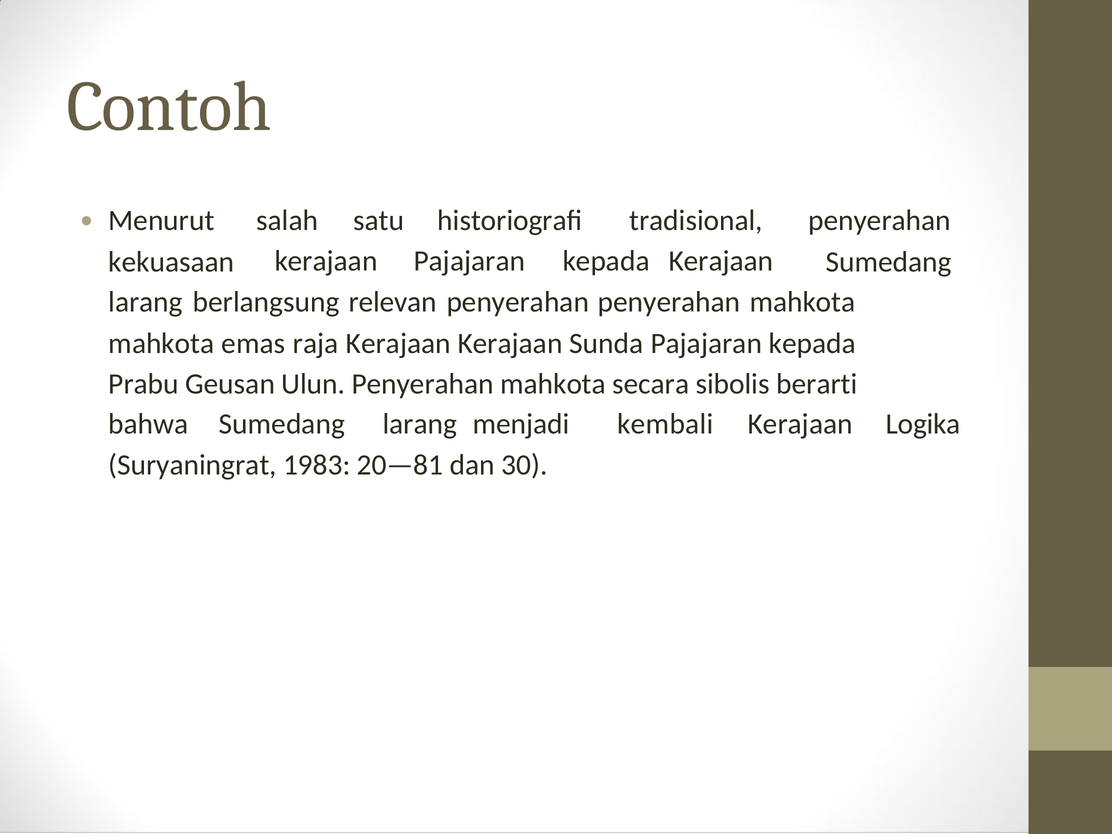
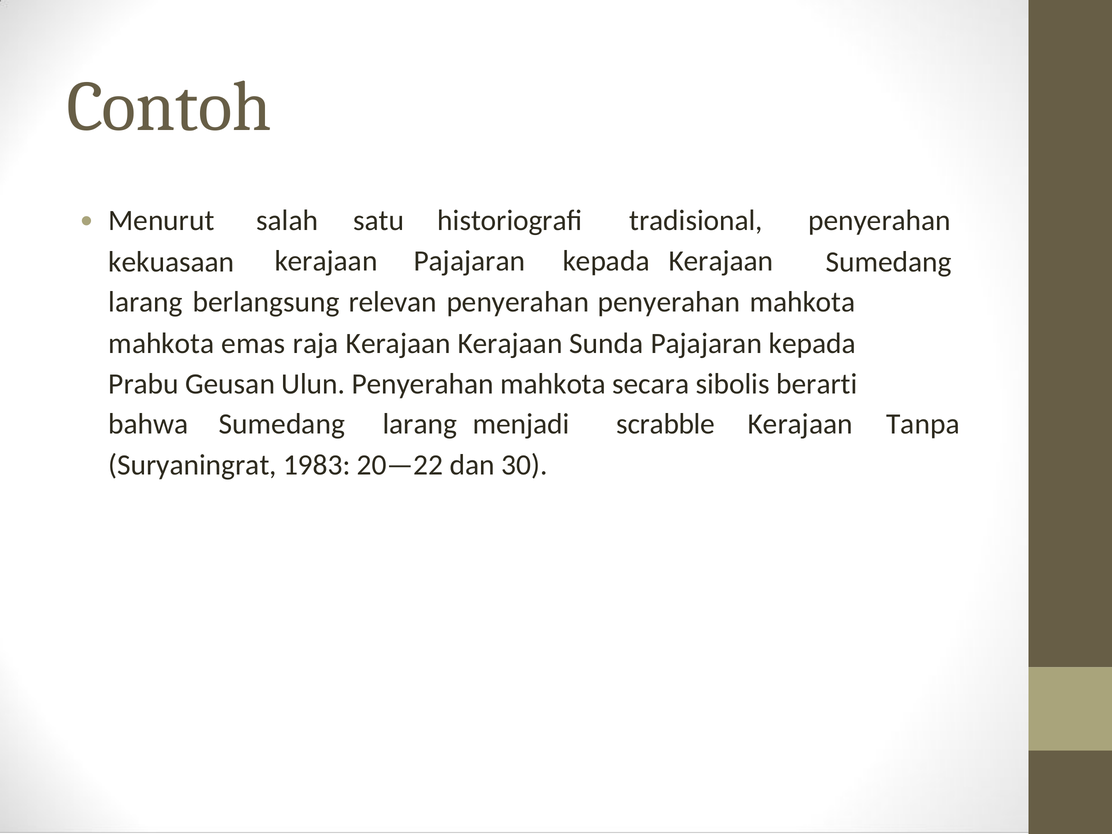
kembali: kembali -> scrabble
Logika: Logika -> Tanpa
20—81: 20—81 -> 20—22
